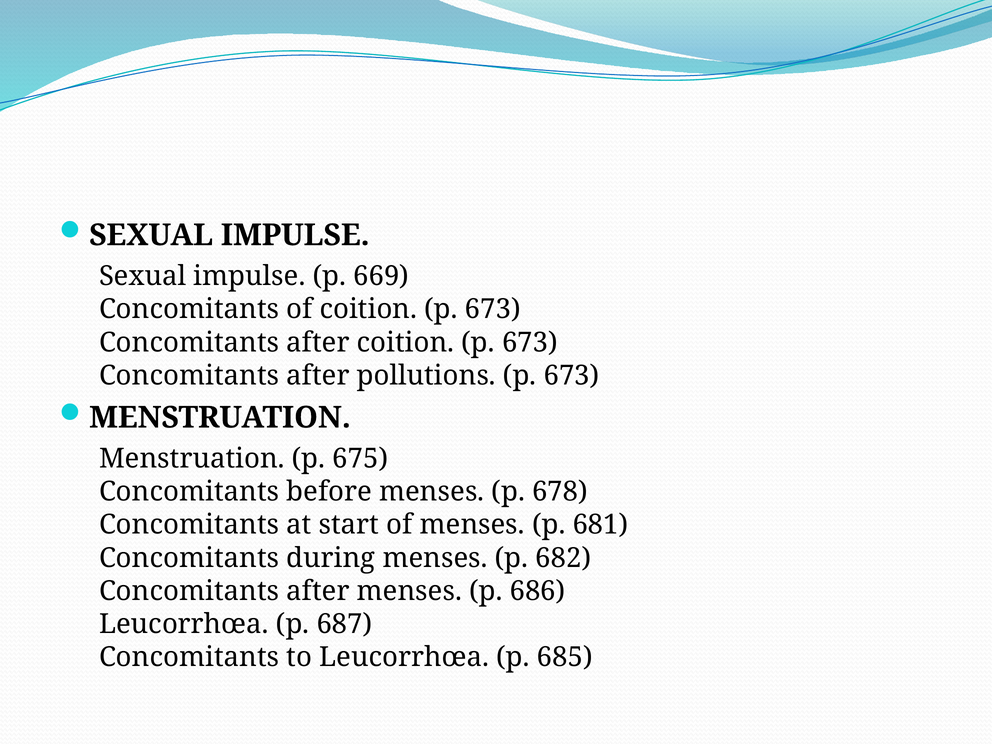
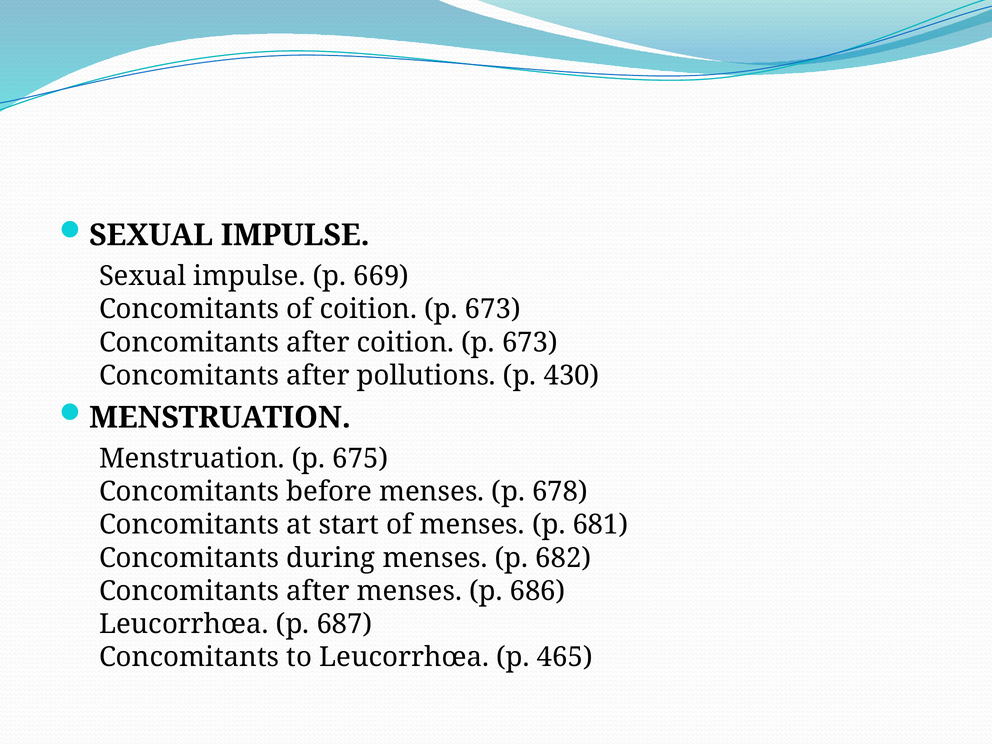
pollutions p 673: 673 -> 430
685: 685 -> 465
